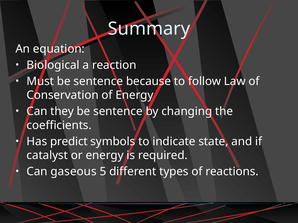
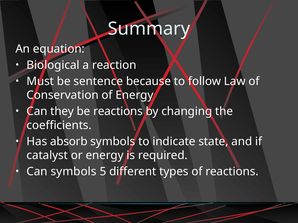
sentence at (118, 112): sentence -> reactions
predict: predict -> absorb
Can gaseous: gaseous -> symbols
